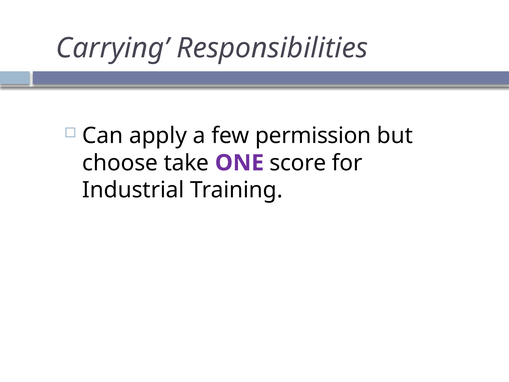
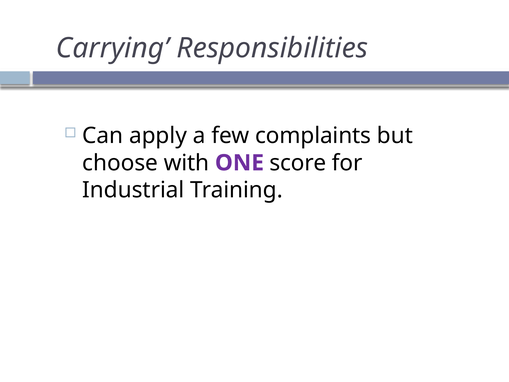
permission: permission -> complaints
take: take -> with
